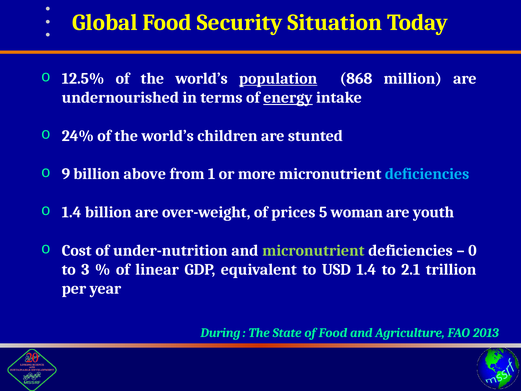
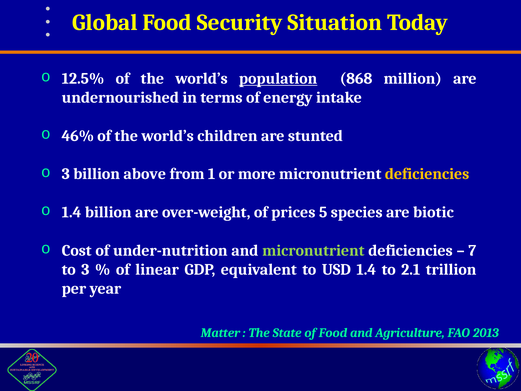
energy underline: present -> none
24%: 24% -> 46%
9 at (66, 174): 9 -> 3
deficiencies at (427, 174) colour: light blue -> yellow
woman: woman -> species
youth: youth -> biotic
0: 0 -> 7
During: During -> Matter
